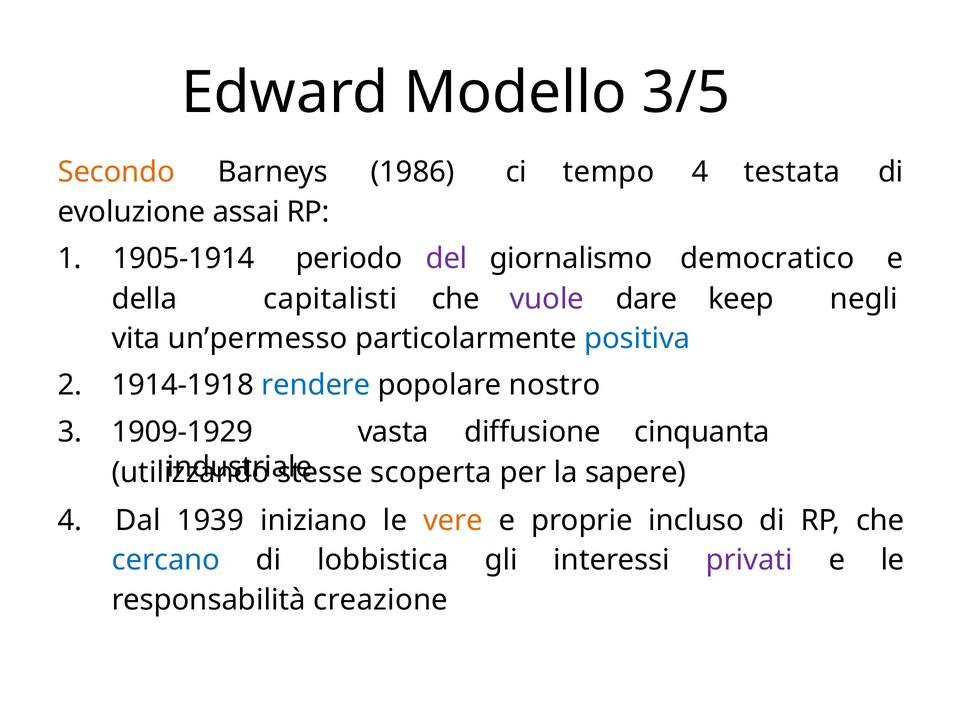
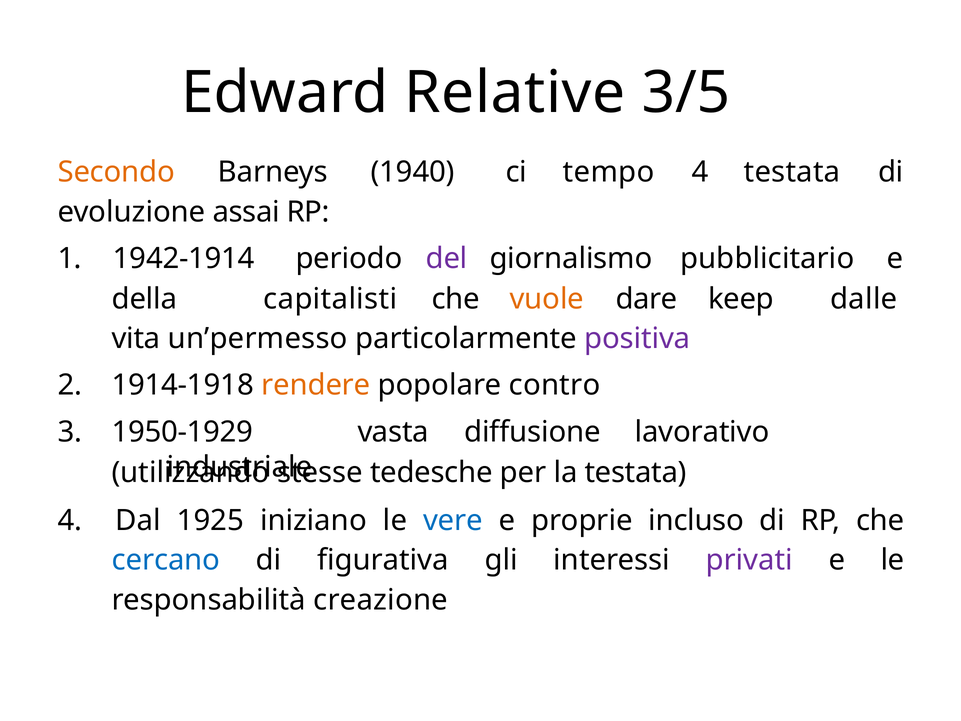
Modello: Modello -> Relative
1986: 1986 -> 1940
1905-1914: 1905-1914 -> 1942-1914
democratico: democratico -> pubblicitario
vuole colour: purple -> orange
negli: negli -> dalle
positiva colour: blue -> purple
rendere colour: blue -> orange
nostro: nostro -> contro
1909-1929: 1909-1929 -> 1950-1929
cinquanta: cinquanta -> lavorativo
scoperta: scoperta -> tedesche
la sapere: sapere -> testata
1939: 1939 -> 1925
vere colour: orange -> blue
lobbistica: lobbistica -> figurativa
